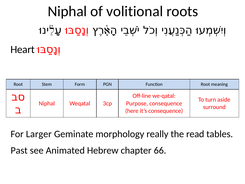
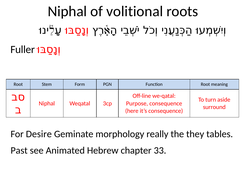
Heart: Heart -> Fuller
Larger: Larger -> Desire
read: read -> they
66: 66 -> 33
